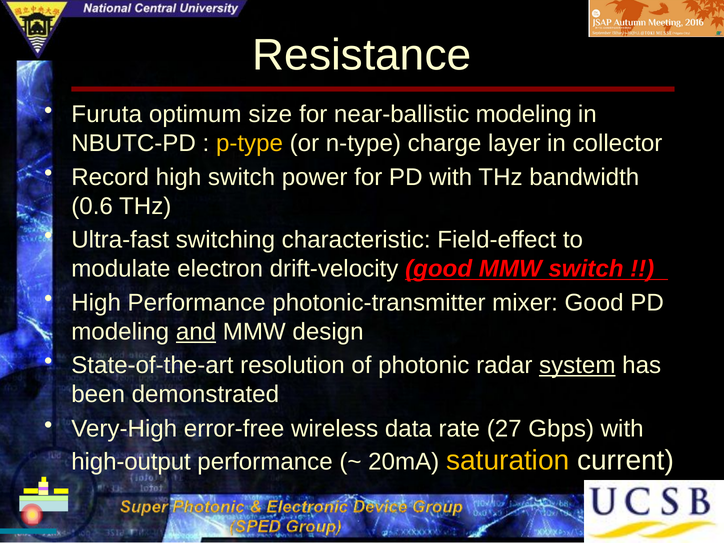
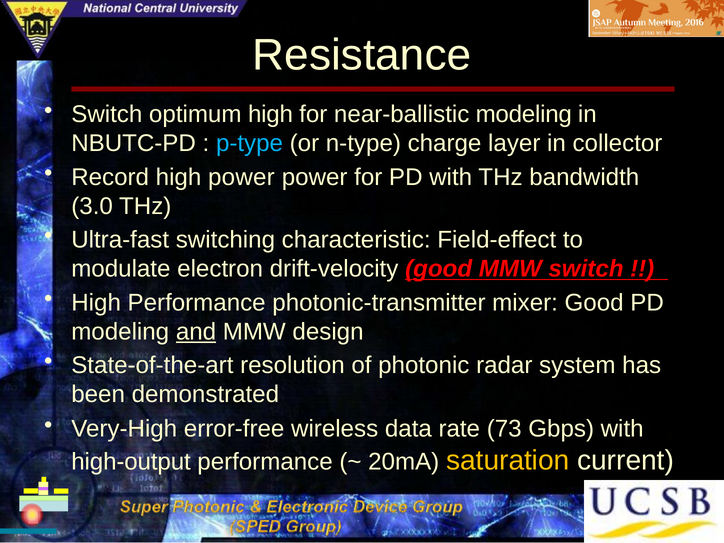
Furuta at (107, 114): Furuta -> Switch
optimum size: size -> high
p-type colour: yellow -> light blue
high switch: switch -> power
0.6: 0.6 -> 3.0
system underline: present -> none
27: 27 -> 73
